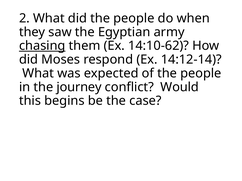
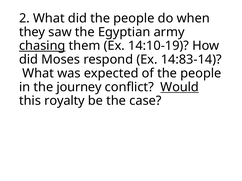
14:10-62: 14:10-62 -> 14:10-19
14:12-14: 14:12-14 -> 14:83-14
Would underline: none -> present
begins: begins -> royalty
